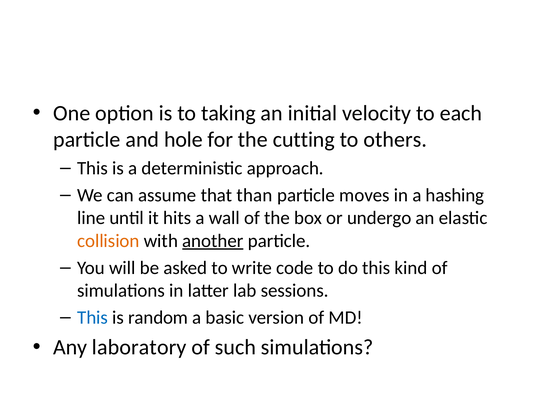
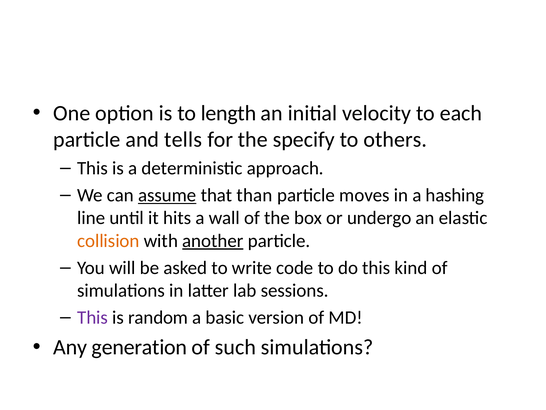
taking: taking -> length
hole: hole -> tells
cutting: cutting -> specify
assume underline: none -> present
This at (93, 317) colour: blue -> purple
laboratory: laboratory -> generation
